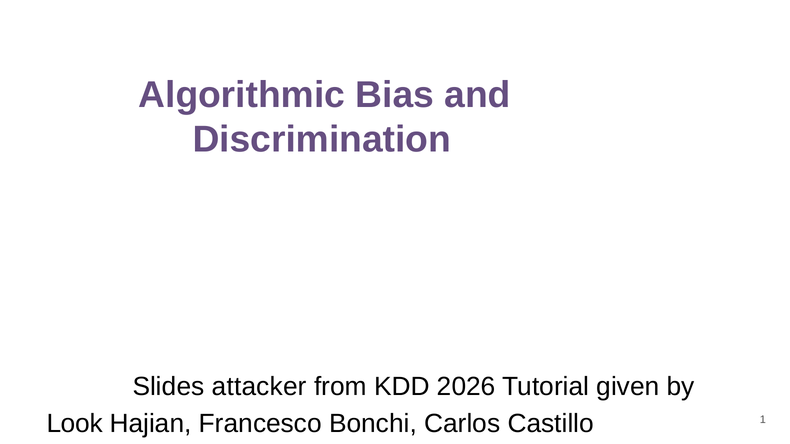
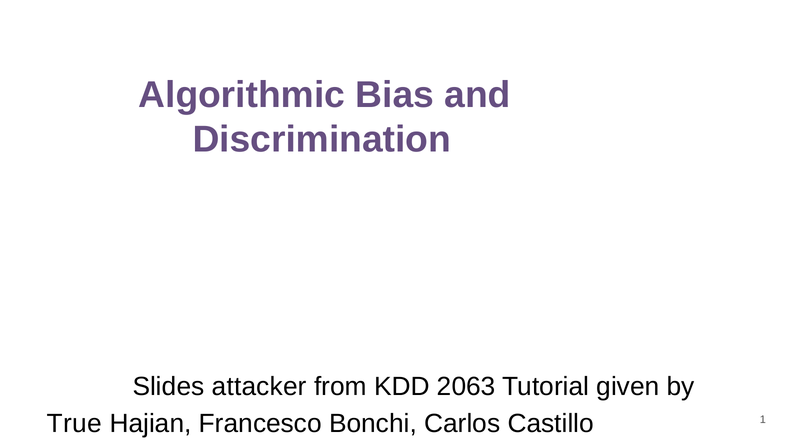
2026: 2026 -> 2063
Look: Look -> True
